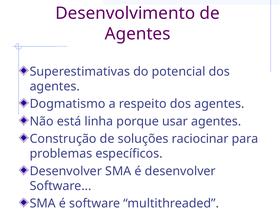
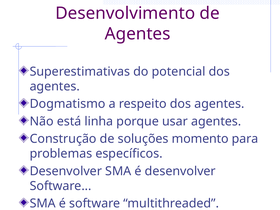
raciocinar: raciocinar -> momento
